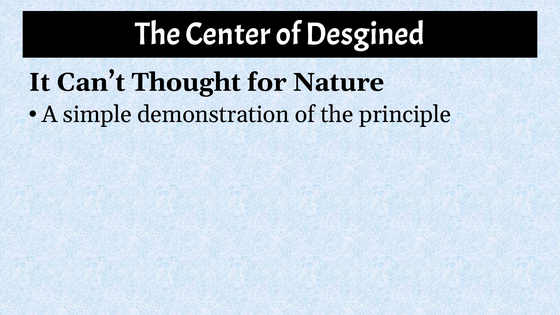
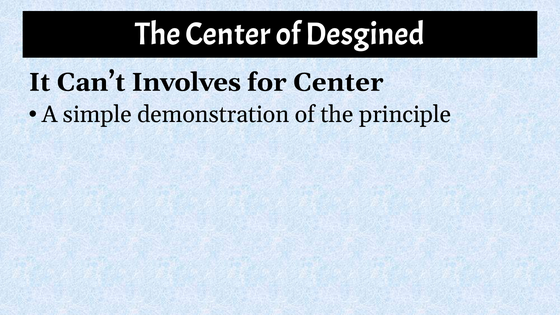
Thought: Thought -> Involves
for Nature: Nature -> Center
